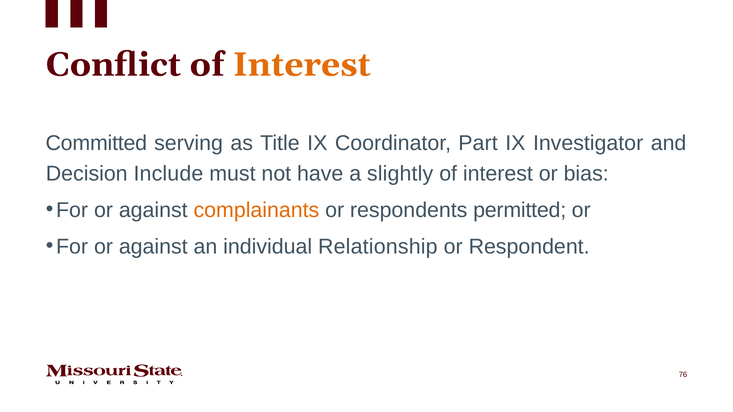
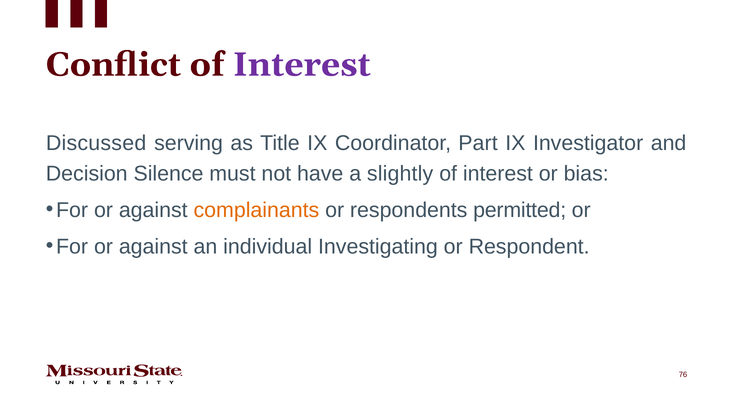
Interest at (302, 65) colour: orange -> purple
Committed: Committed -> Discussed
Include: Include -> Silence
Relationship: Relationship -> Investigating
